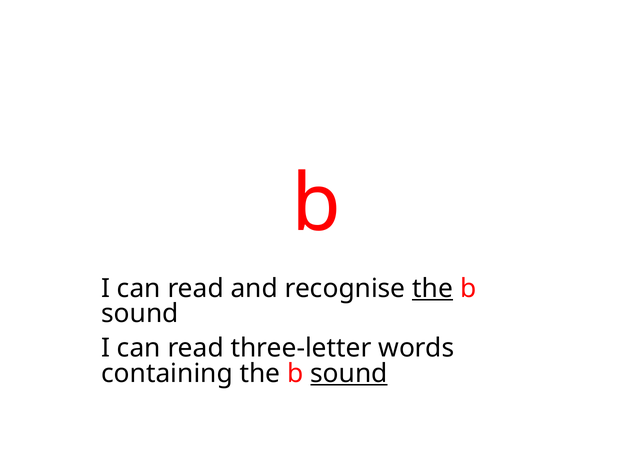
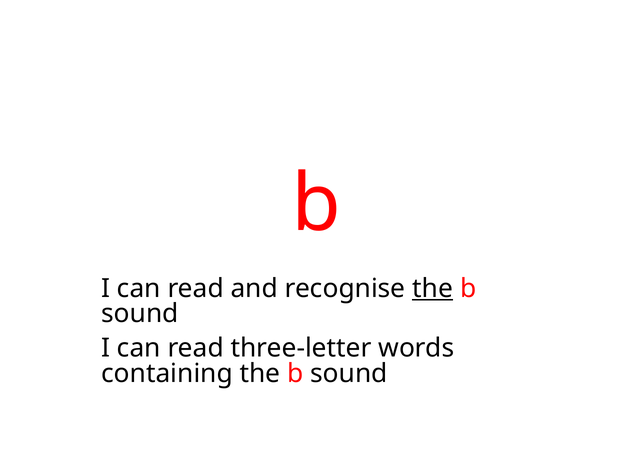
sound at (349, 374) underline: present -> none
